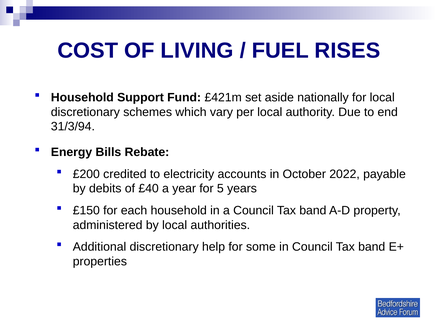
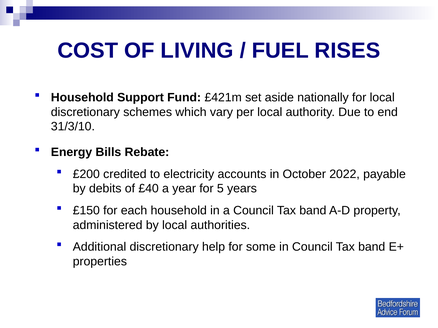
31/3/94: 31/3/94 -> 31/3/10
